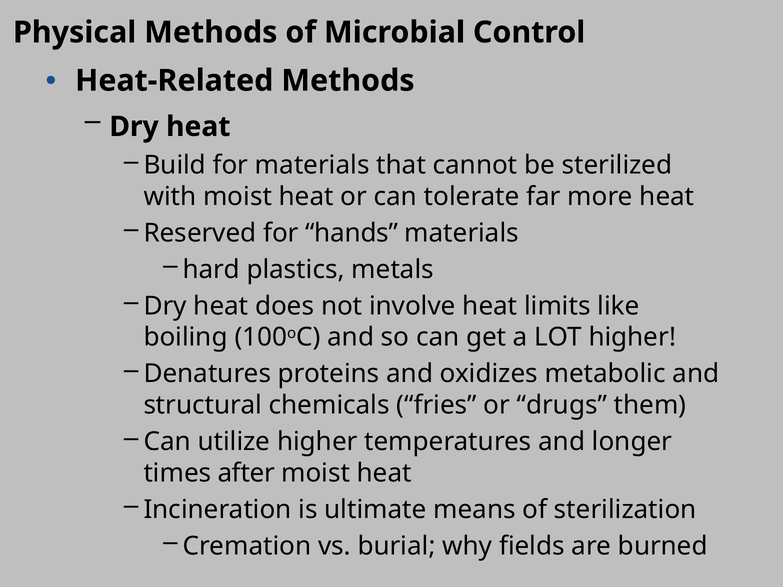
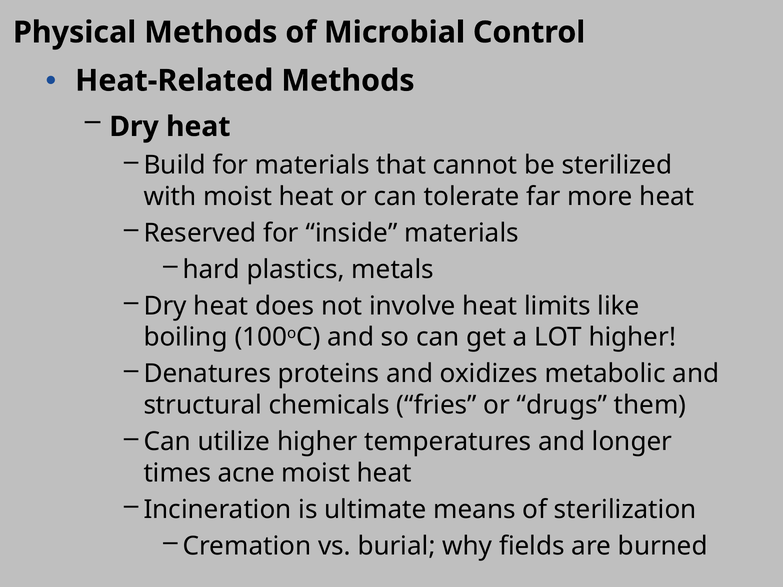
hands: hands -> inside
after: after -> acne
